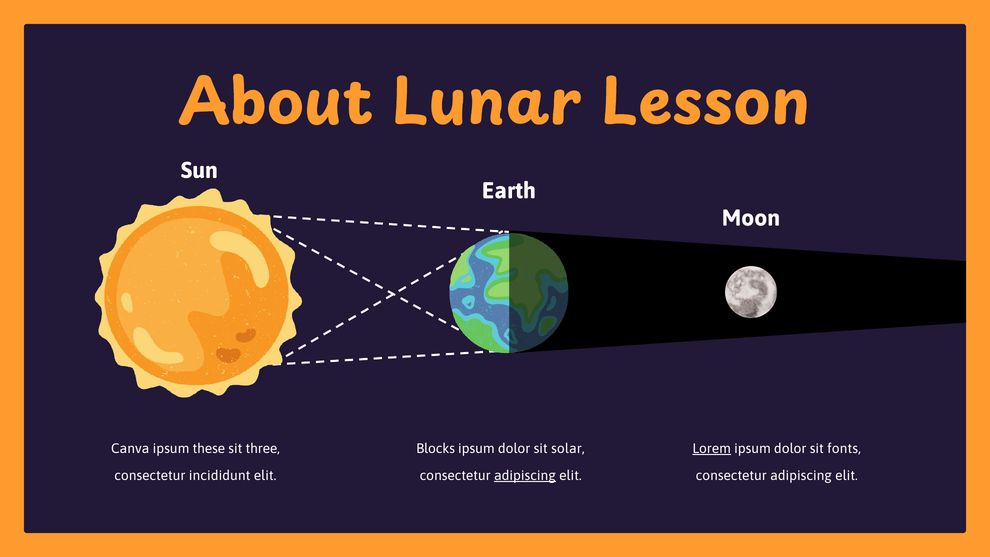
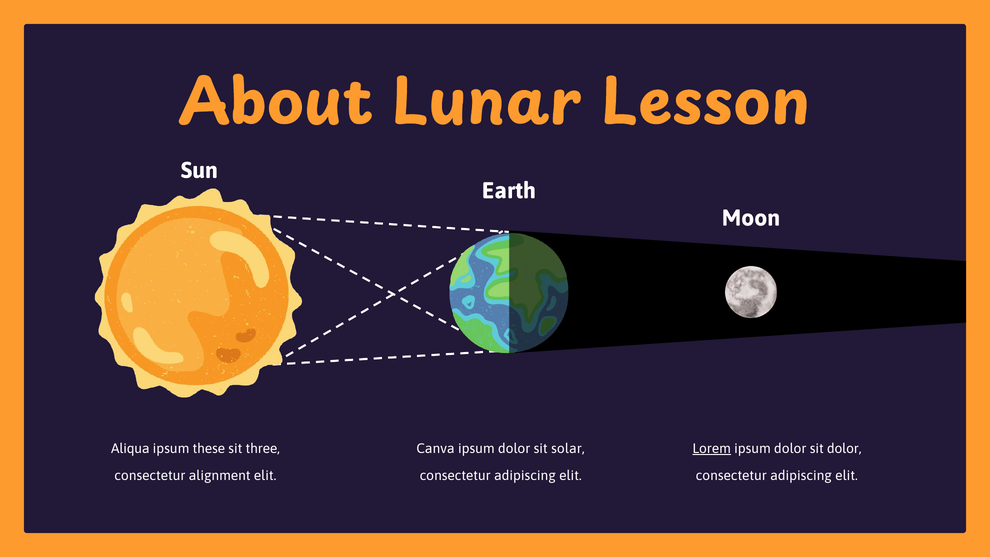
Canva: Canva -> Aliqua
Blocks: Blocks -> Canva
sit fonts: fonts -> dolor
incididunt: incididunt -> alignment
adipiscing at (525, 476) underline: present -> none
